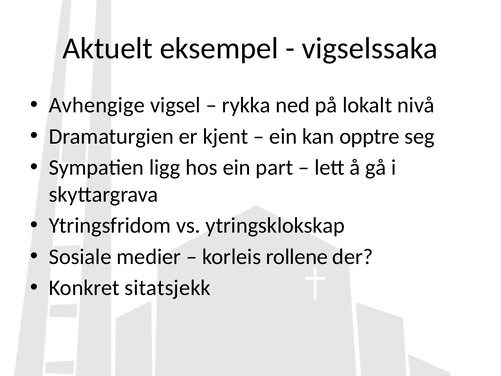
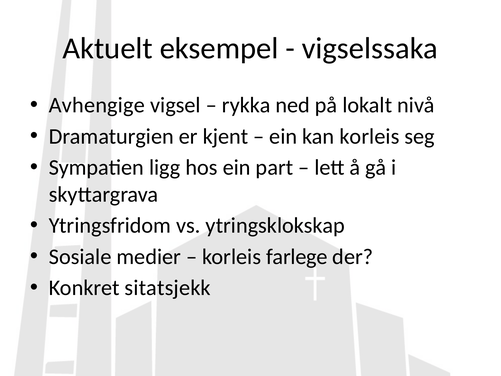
kan opptre: opptre -> korleis
rollene: rollene -> farlege
